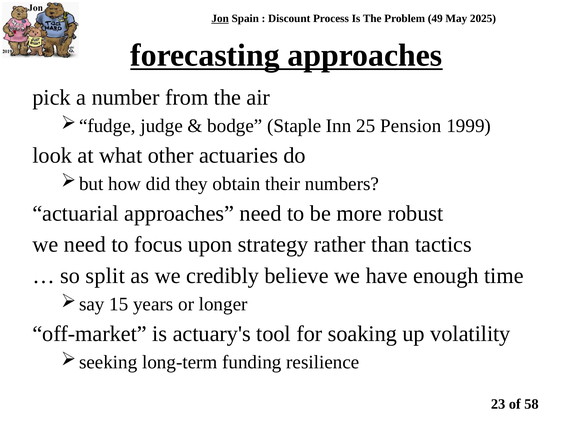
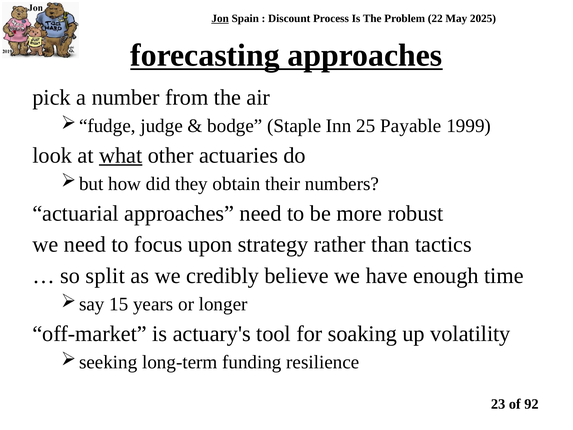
49: 49 -> 22
Pension: Pension -> Payable
what underline: none -> present
58: 58 -> 92
